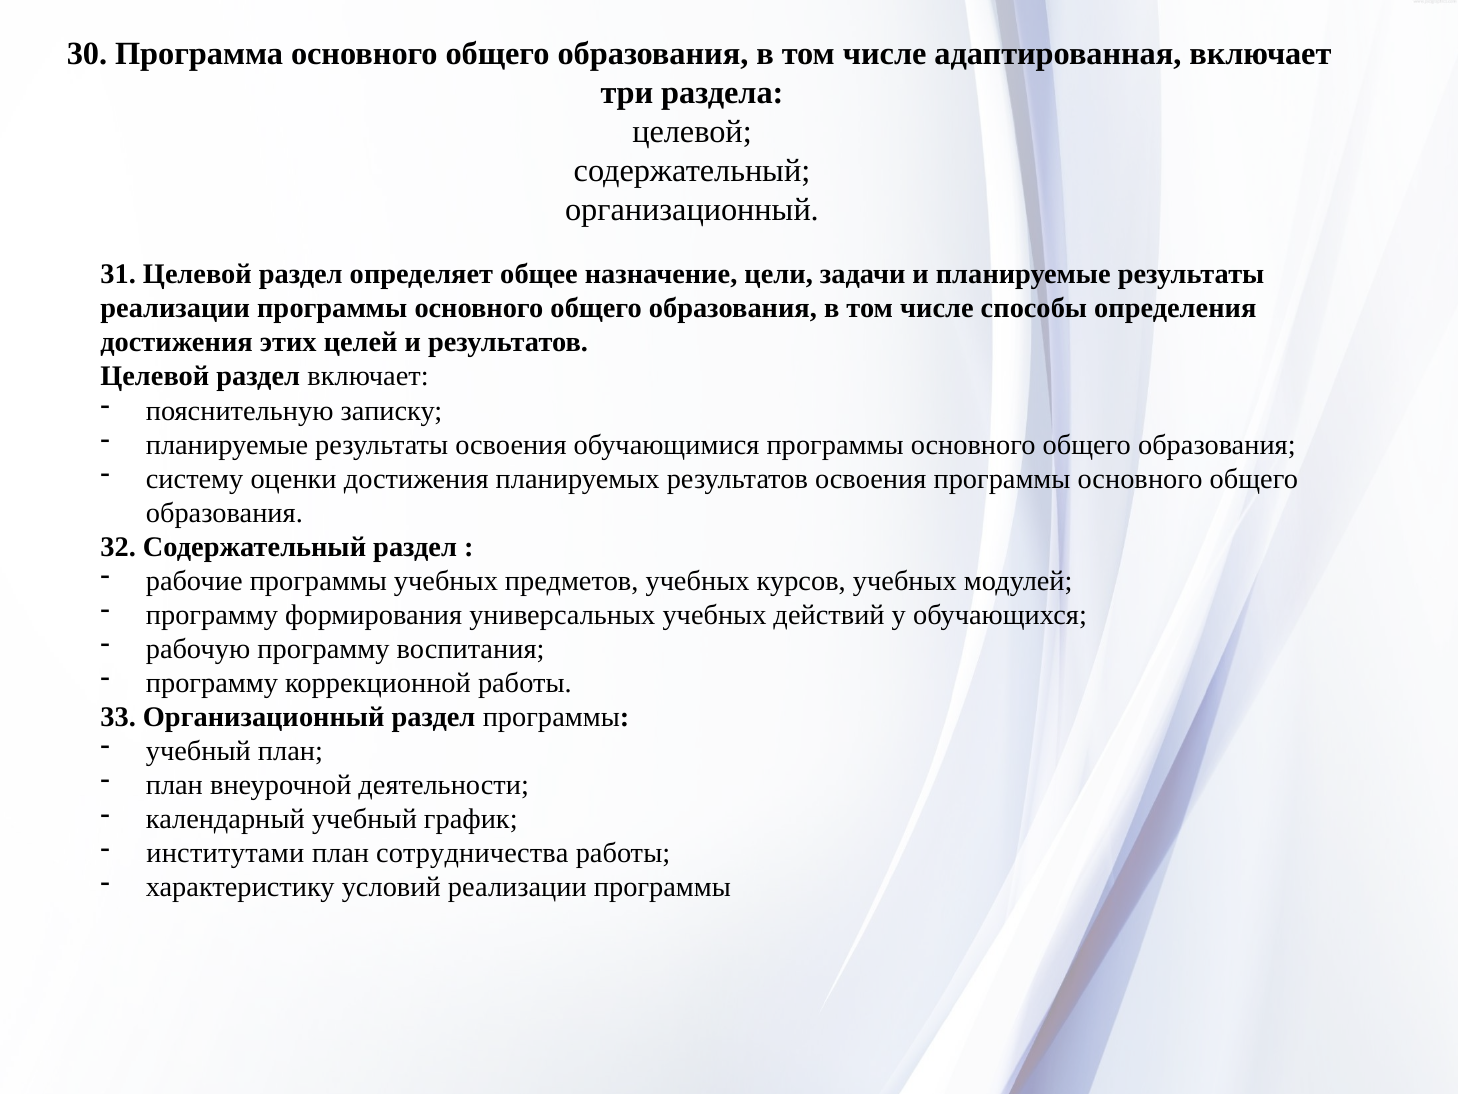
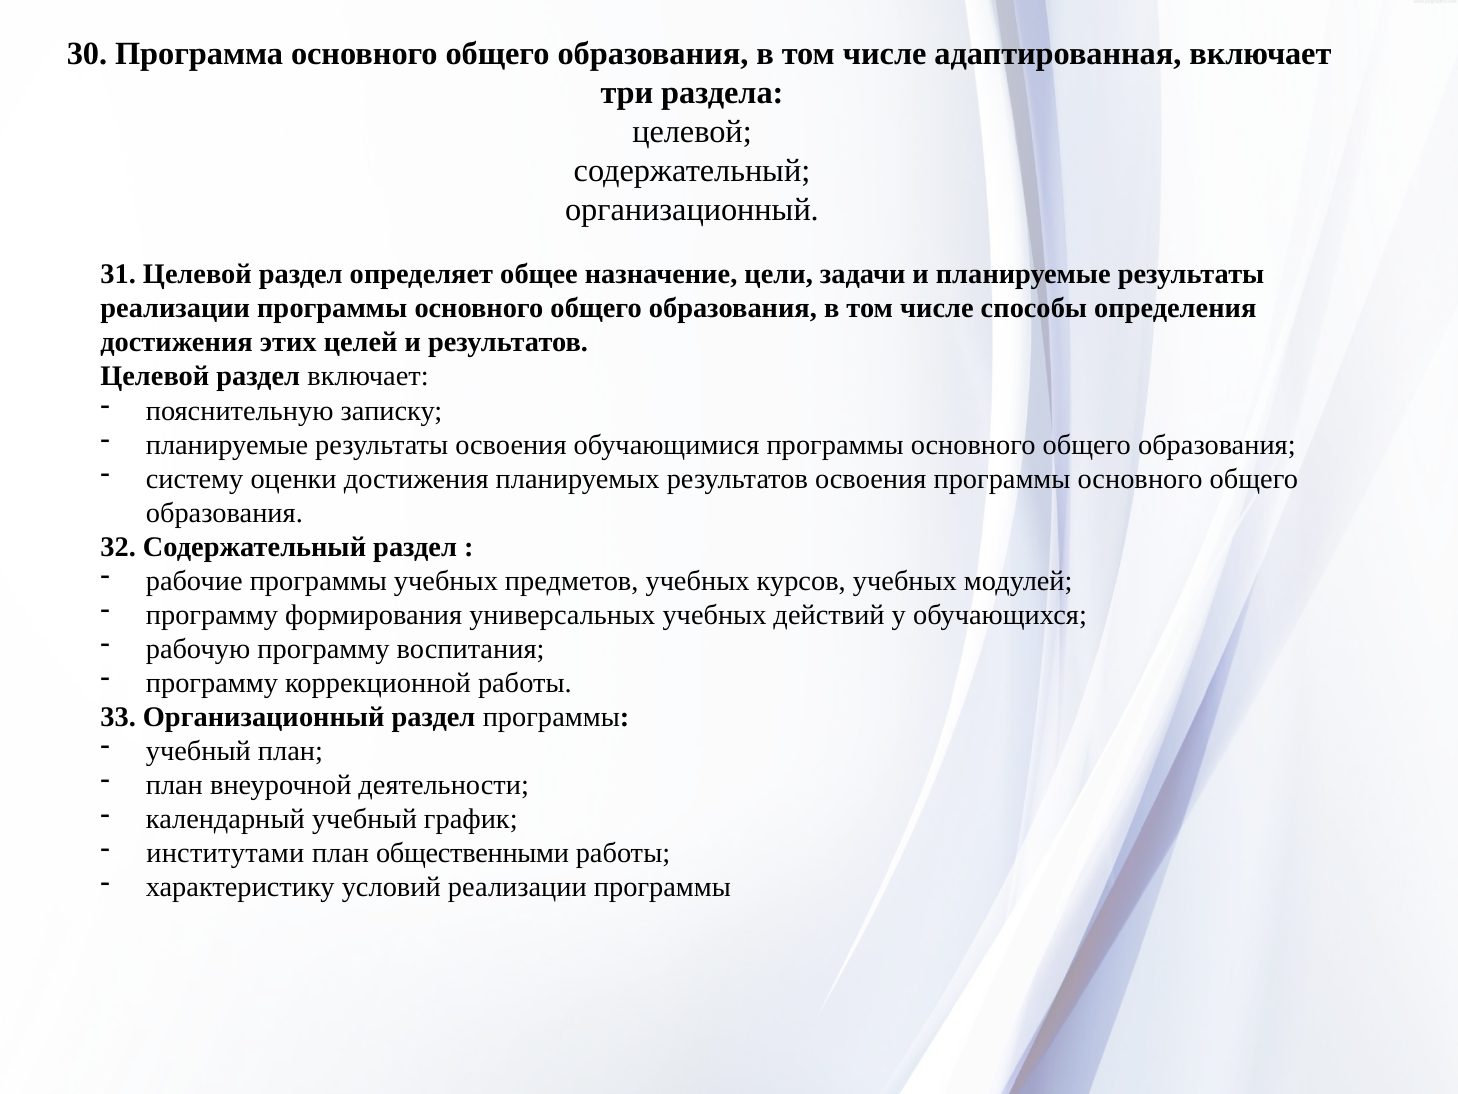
сотрудничества: сотрудничества -> общественными
